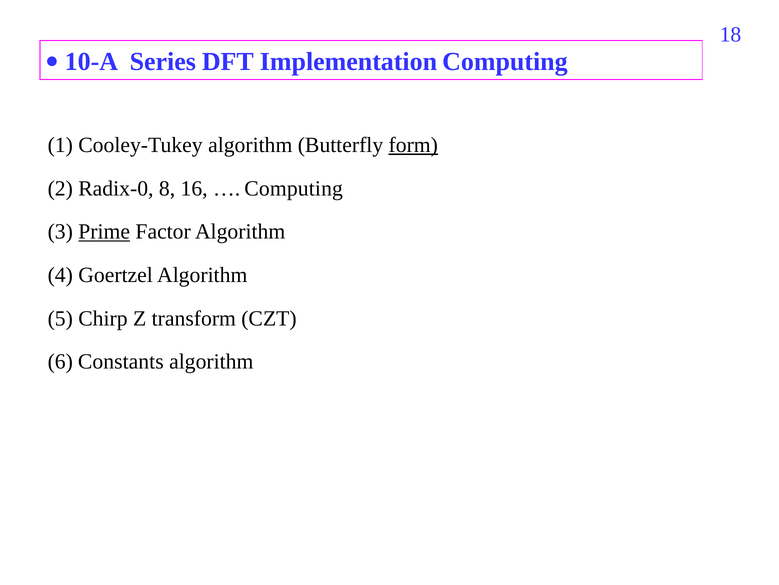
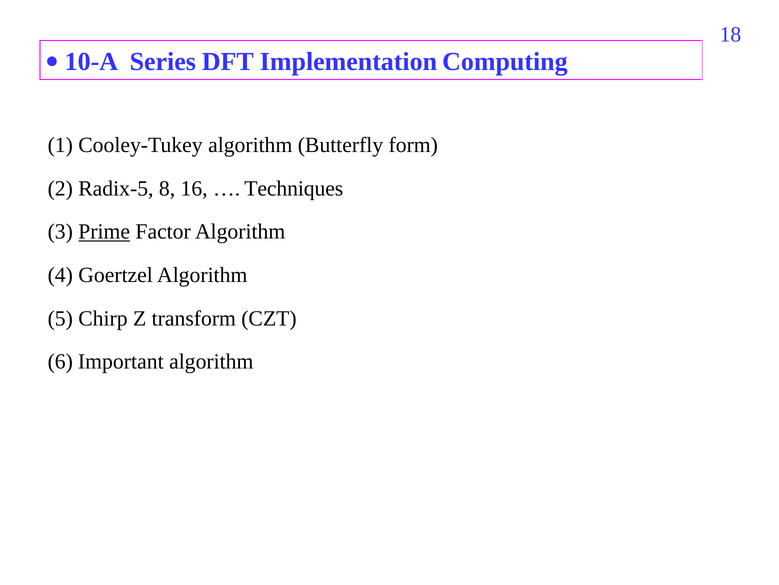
form underline: present -> none
Radix-0: Radix-0 -> Radix-5
Computing at (294, 188): Computing -> Techniques
Constants: Constants -> Important
